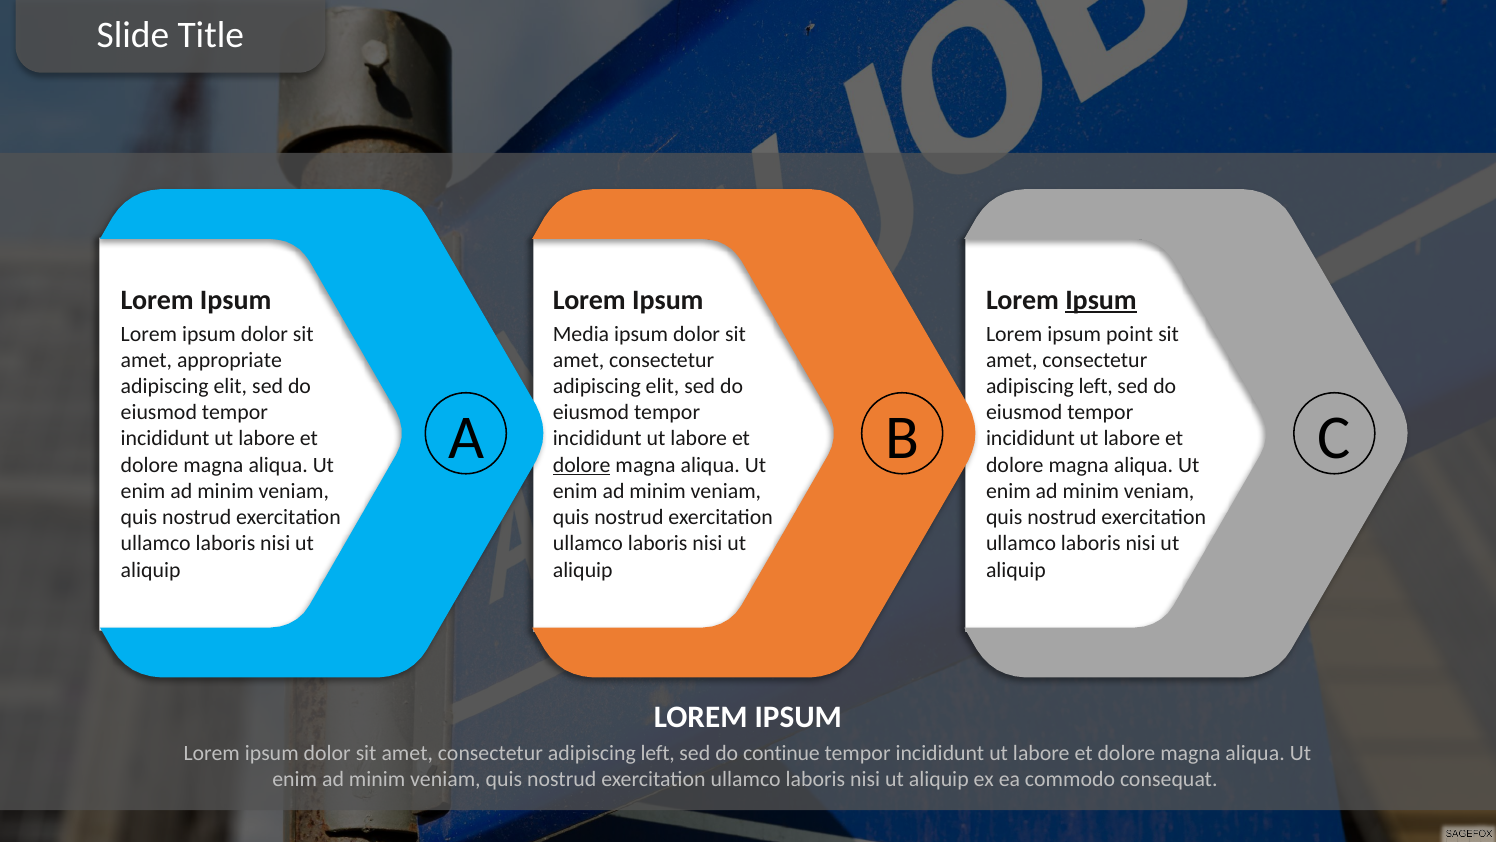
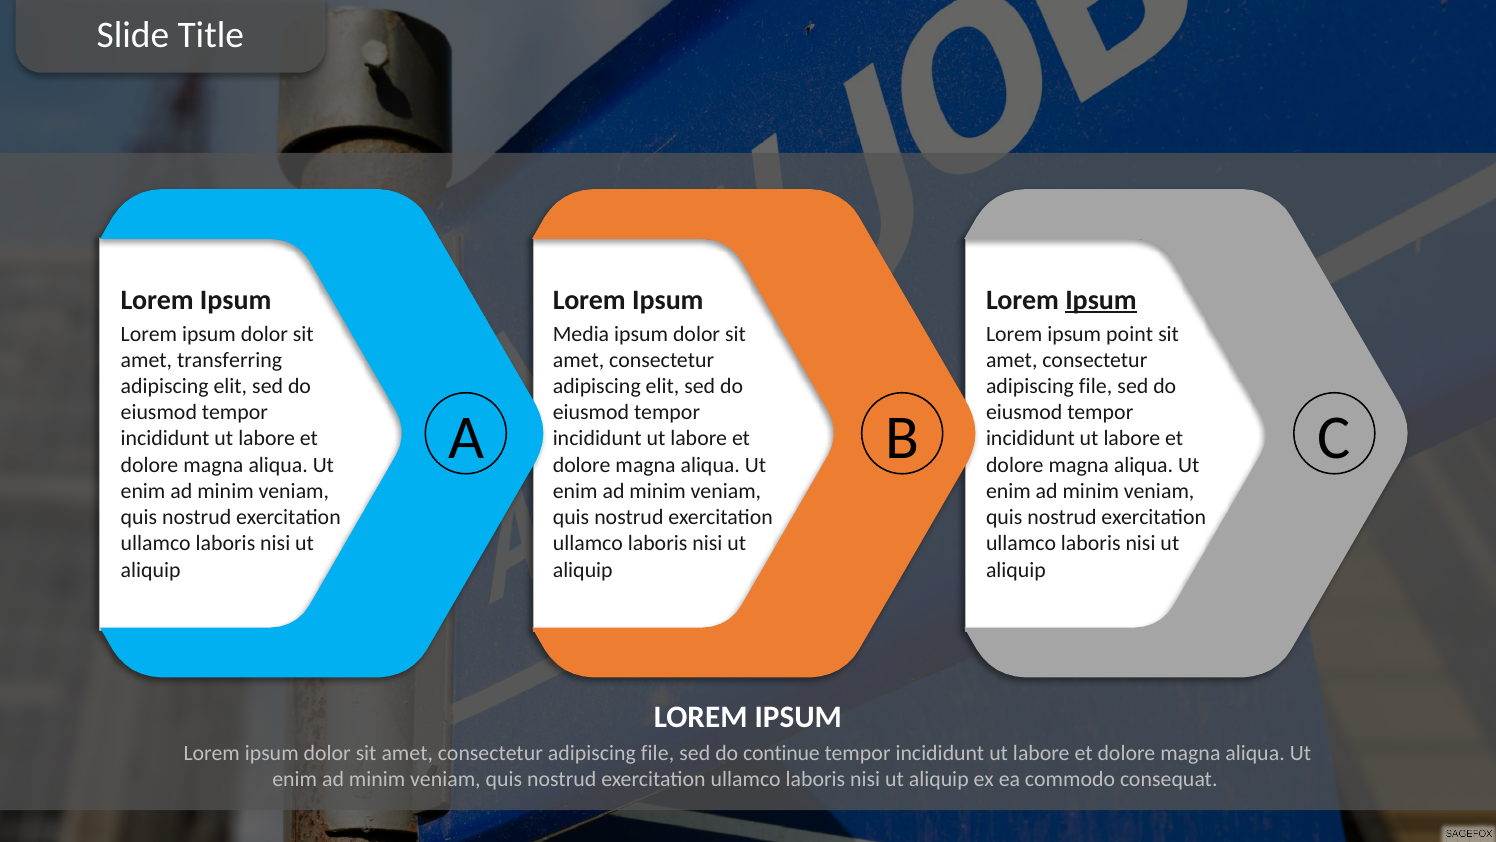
appropriate: appropriate -> transferring
left at (1096, 386): left -> file
dolore at (582, 465) underline: present -> none
left at (658, 753): left -> file
